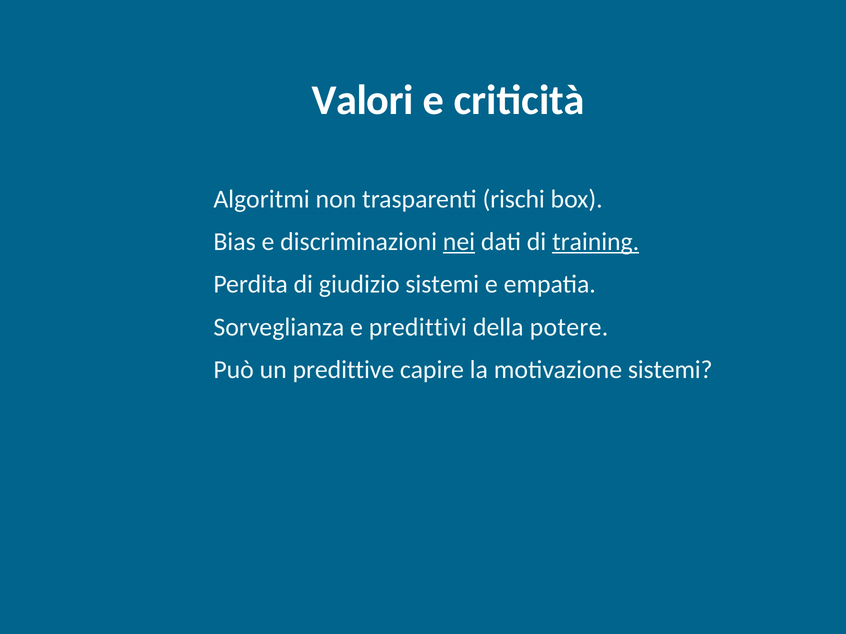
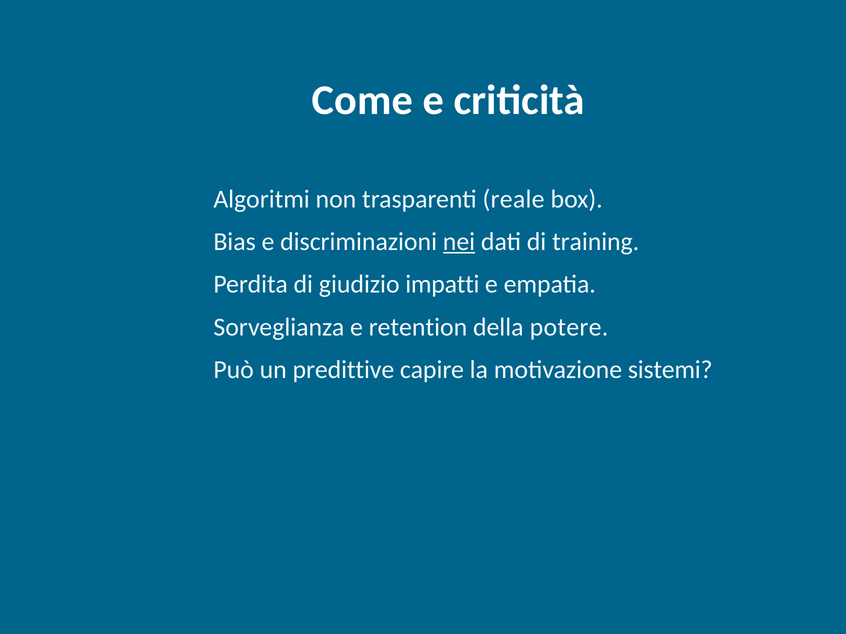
Valori: Valori -> Come
rischi: rischi -> reale
training underline: present -> none
giudizio sistemi: sistemi -> impatti
predittivi: predittivi -> retention
